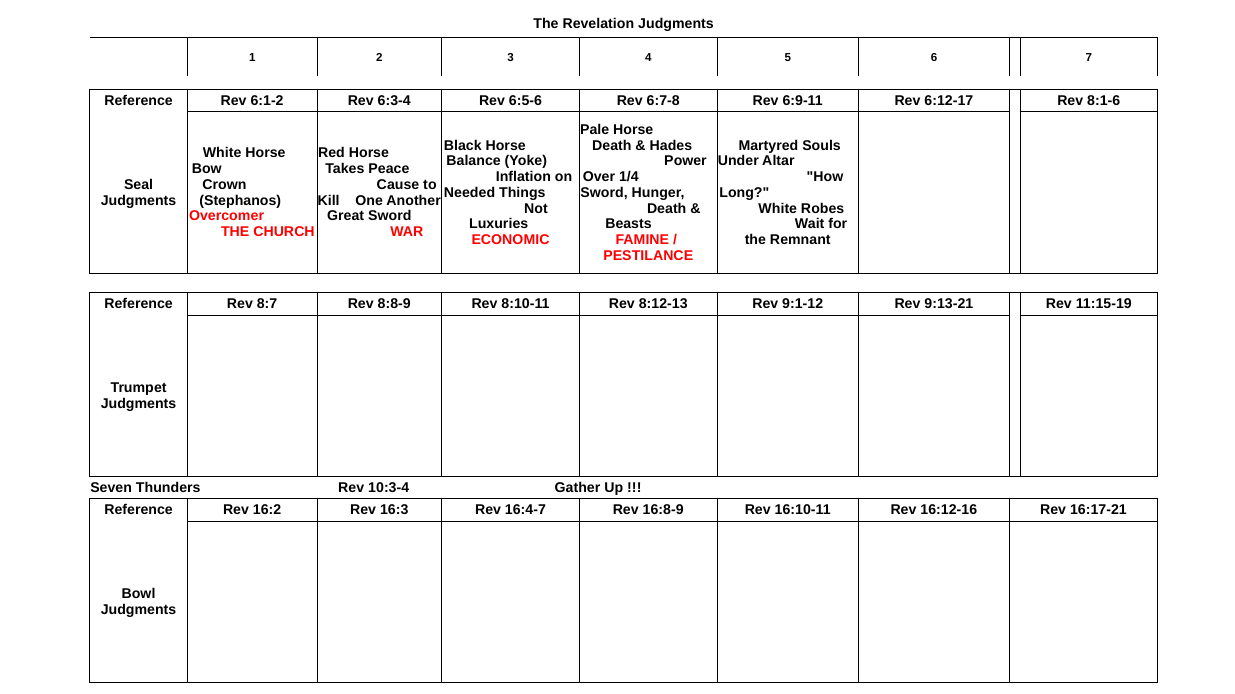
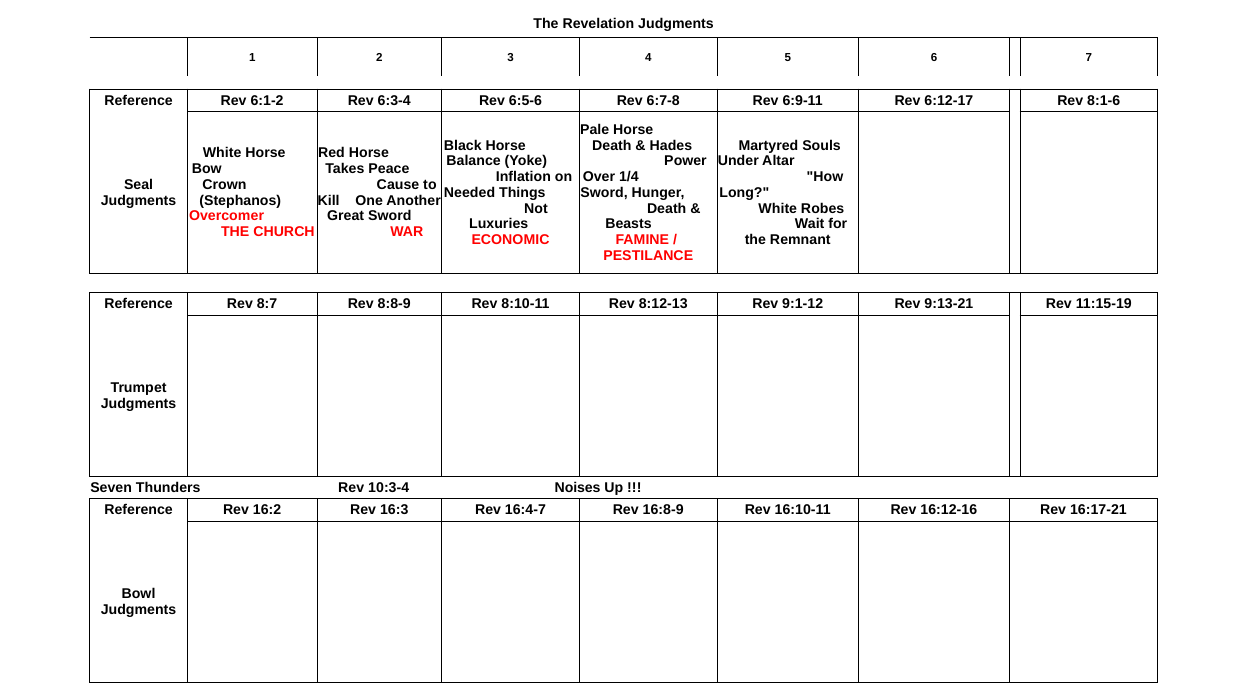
10:3-4 Gather: Gather -> Noises
